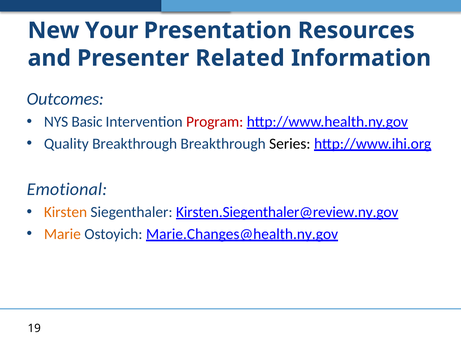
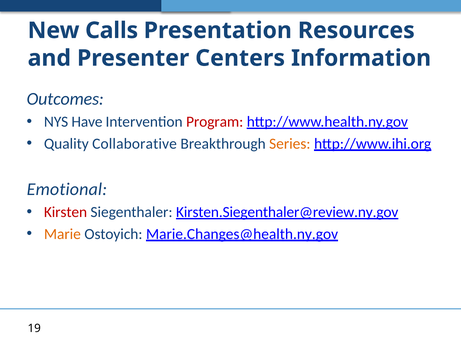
Your: Your -> Calls
Related: Related -> Centers
Basic: Basic -> Have
Quality Breakthrough: Breakthrough -> Collaborative
Series colour: black -> orange
Kirsten colour: orange -> red
